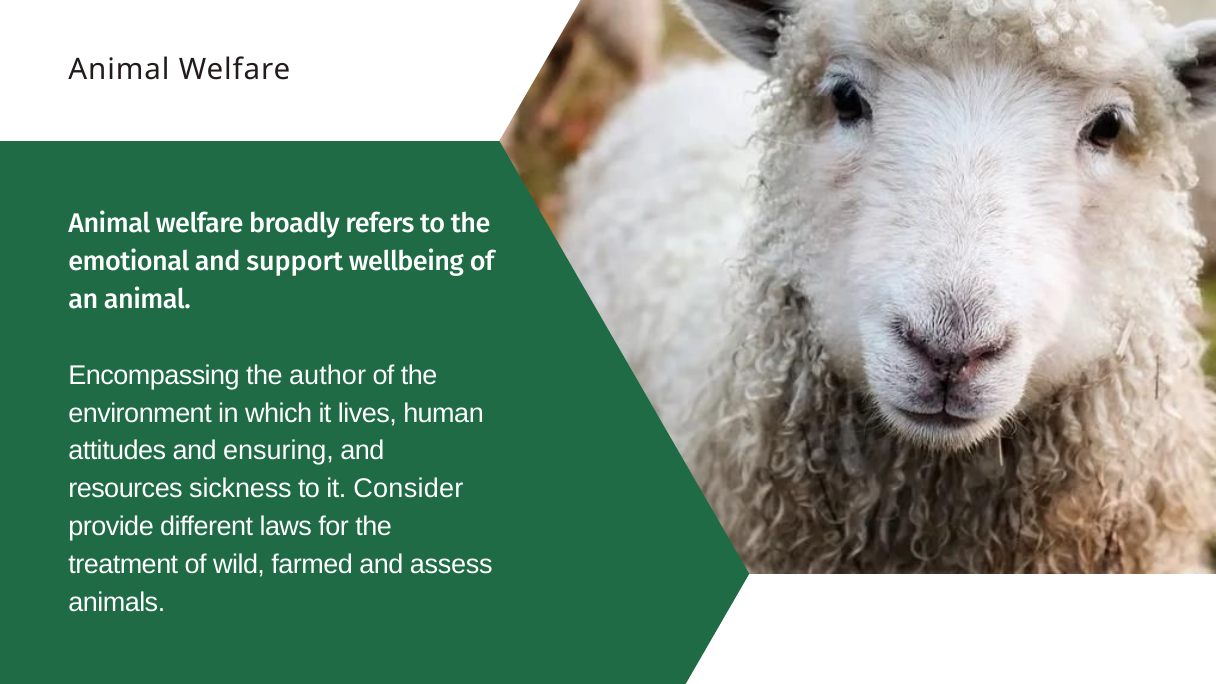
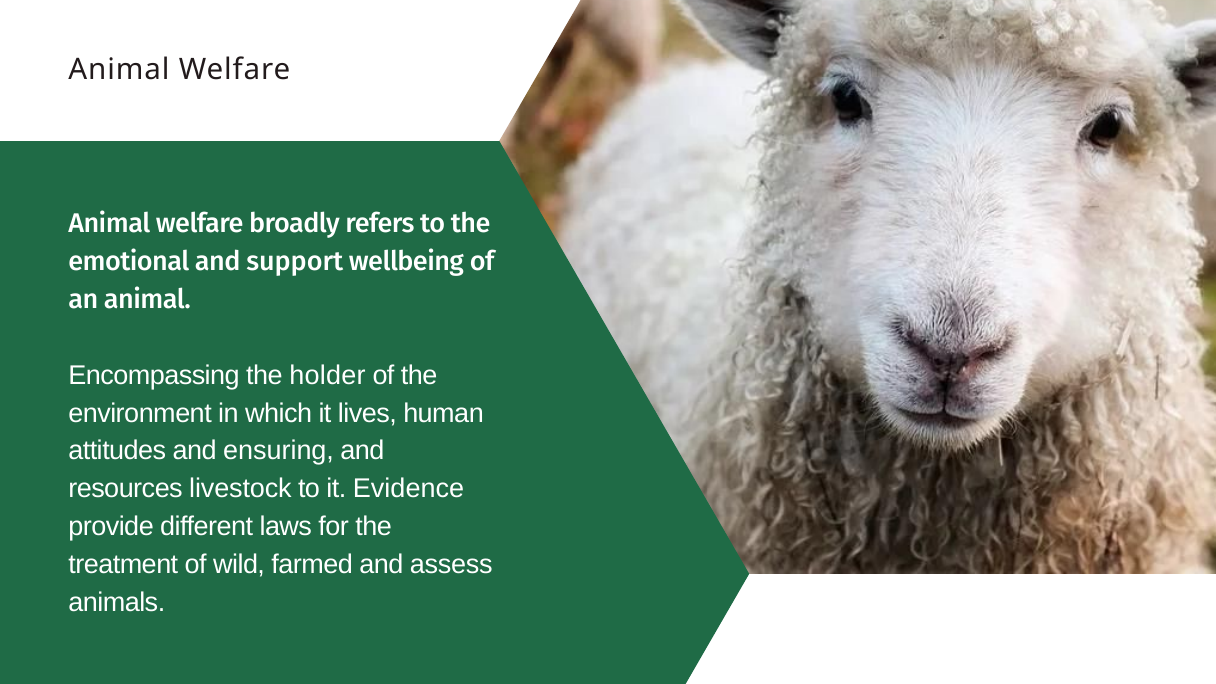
author: author -> holder
sickness: sickness -> livestock
Consider: Consider -> Evidence
